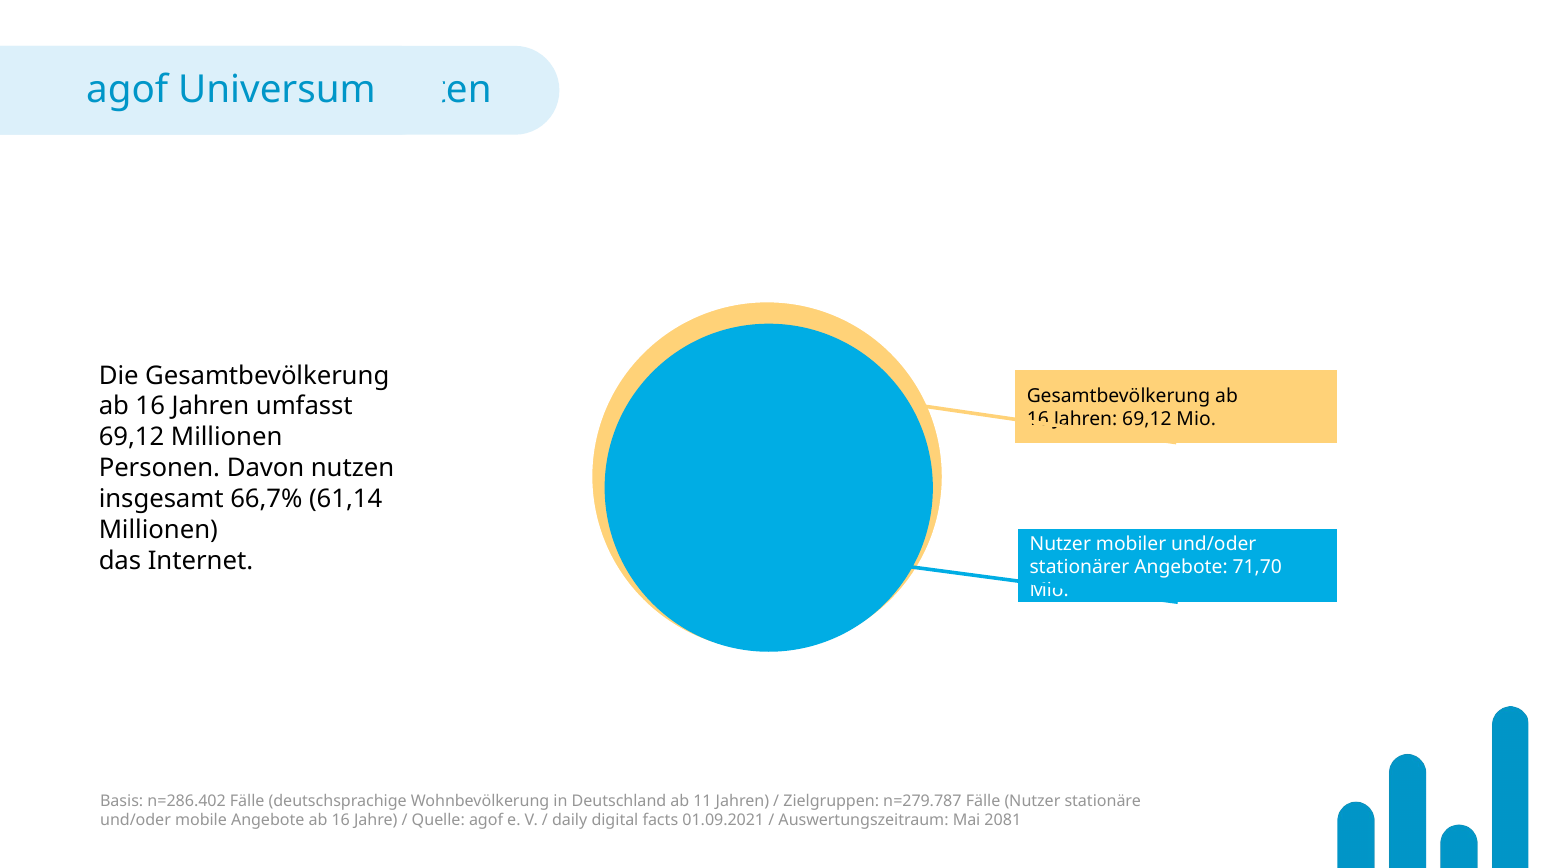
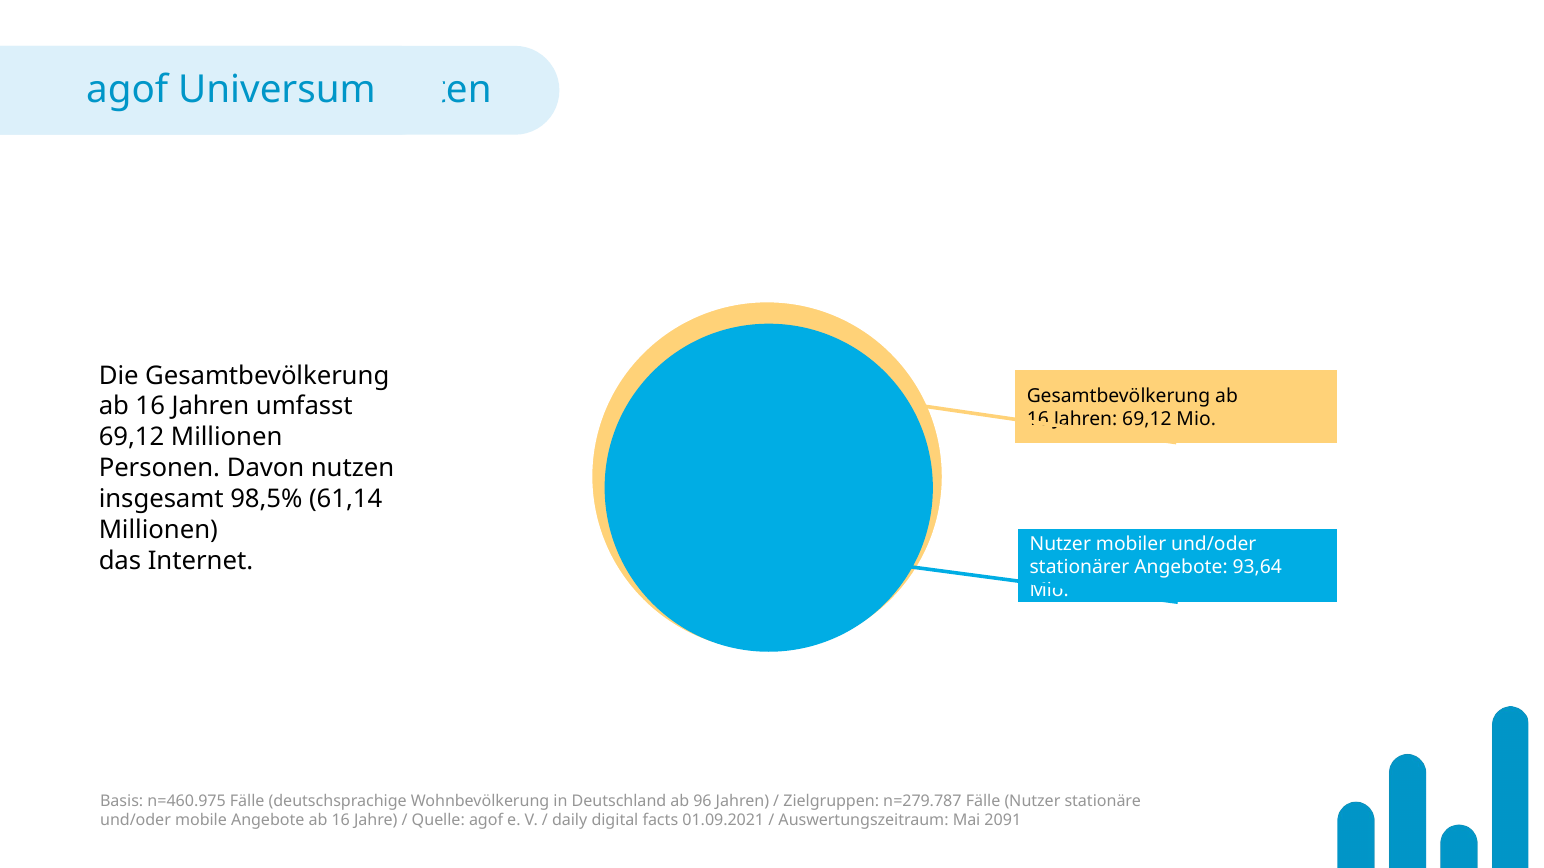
66,7%: 66,7% -> 98,5%
71,70: 71,70 -> 93,64
n=286.402: n=286.402 -> n=460.975
11: 11 -> 96
2081: 2081 -> 2091
